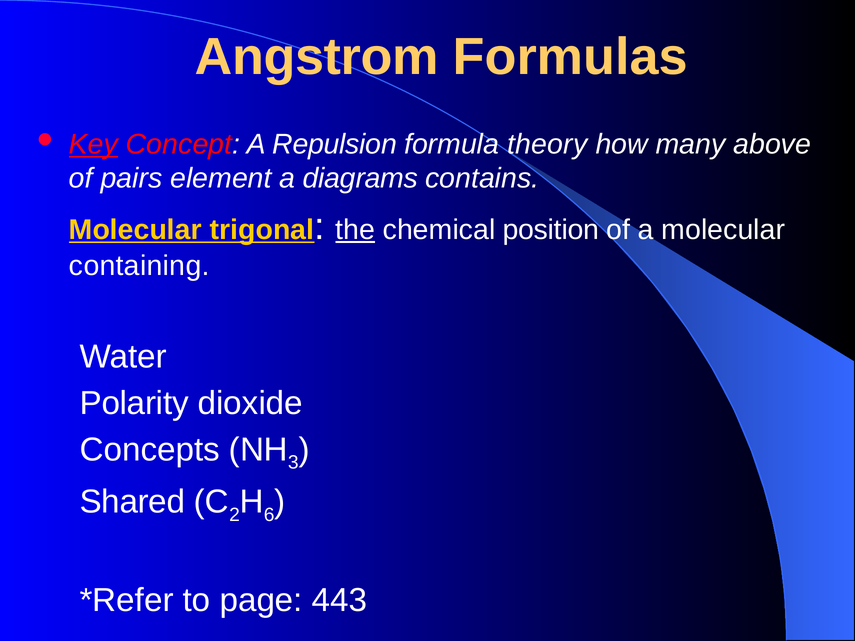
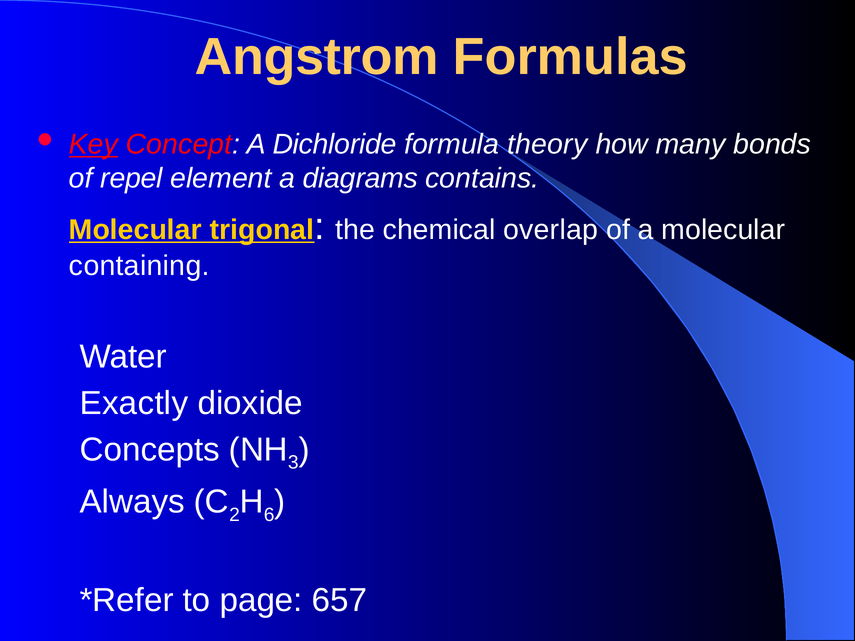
Repulsion: Repulsion -> Dichloride
above: above -> bonds
pairs: pairs -> repel
the underline: present -> none
position: position -> overlap
Polarity: Polarity -> Exactly
Shared: Shared -> Always
443: 443 -> 657
